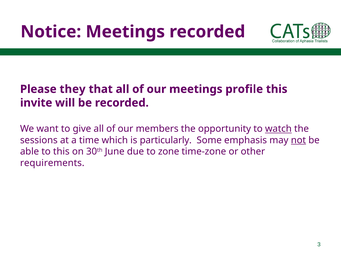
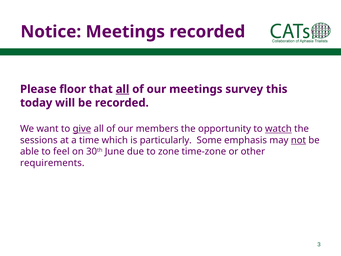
they: they -> floor
all at (122, 89) underline: none -> present
profile: profile -> survey
invite: invite -> today
give underline: none -> present
to this: this -> feel
